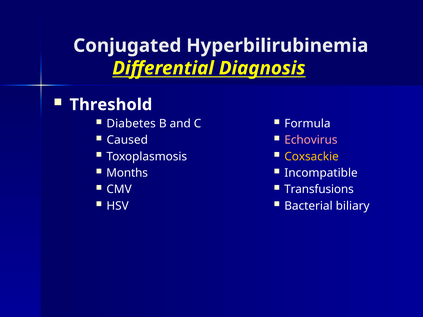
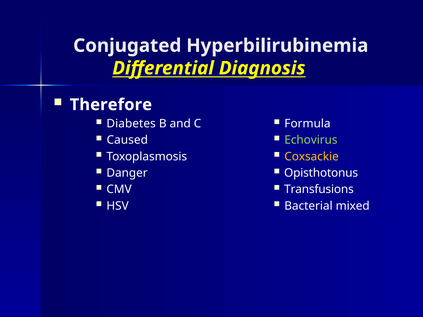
Threshold: Threshold -> Therefore
Echovirus colour: pink -> light green
Months: Months -> Danger
Incompatible: Incompatible -> Opisthotonus
biliary: biliary -> mixed
